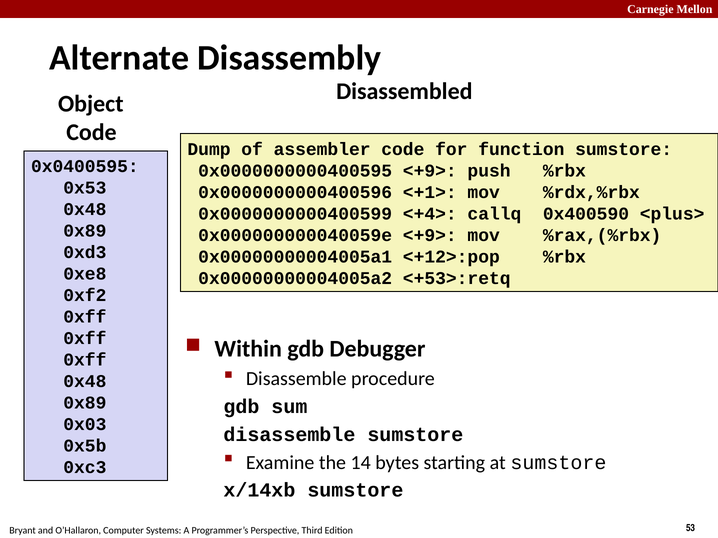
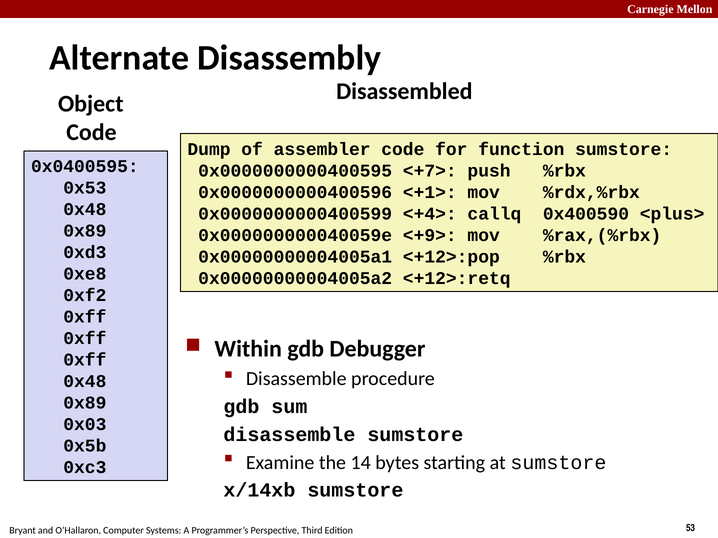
0x0000000000400595 <+9>: <+9> -> <+7>
<+53>:retq: <+53>:retq -> <+12>:retq
